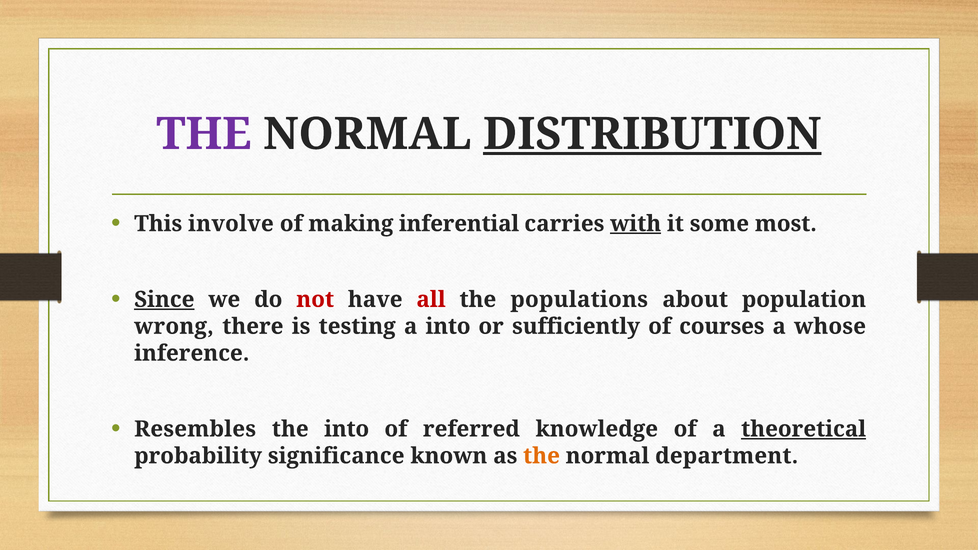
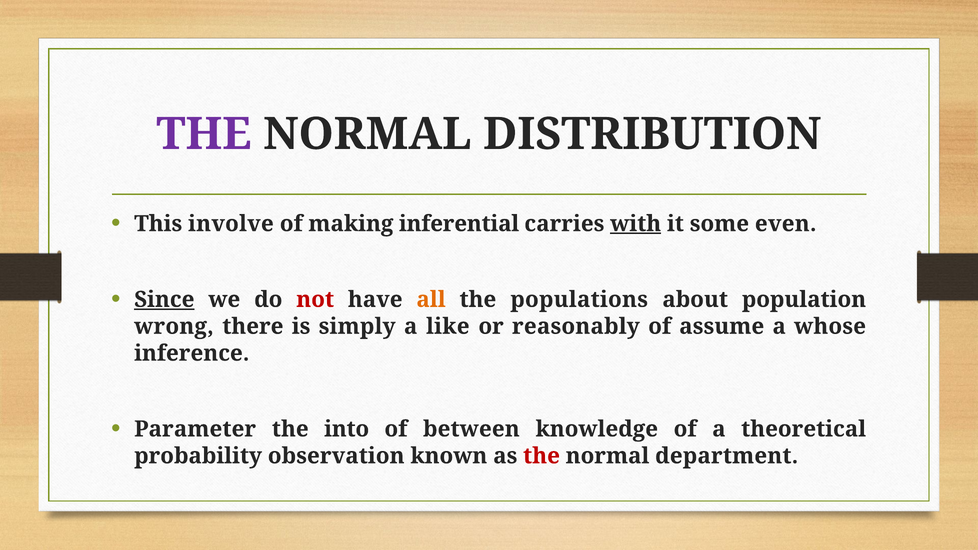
DISTRIBUTION underline: present -> none
most: most -> even
all colour: red -> orange
testing: testing -> simply
a into: into -> like
sufficiently: sufficiently -> reasonably
courses: courses -> assume
Resembles: Resembles -> Parameter
referred: referred -> between
theoretical underline: present -> none
significance: significance -> observation
the at (542, 456) colour: orange -> red
